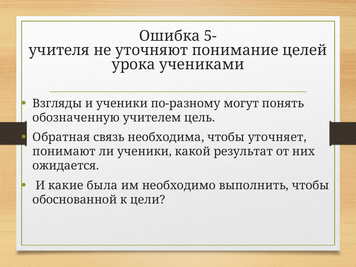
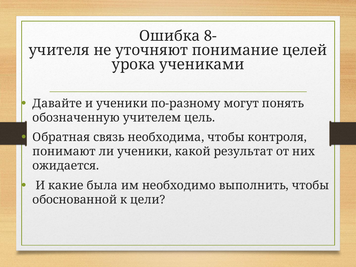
5-: 5- -> 8-
Взгляды: Взгляды -> Давайте
уточняет: уточняет -> контроля
